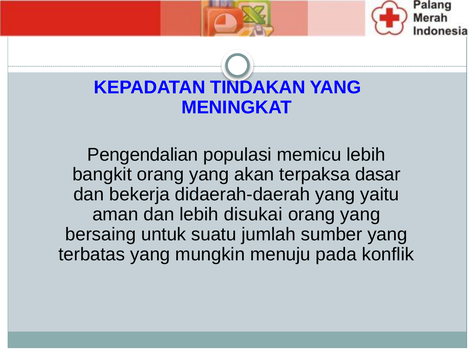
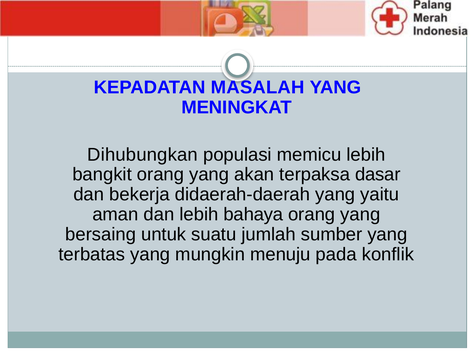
TINDAKAN: TINDAKAN -> MASALAH
Pengendalian: Pengendalian -> Dihubungkan
disukai: disukai -> bahaya
